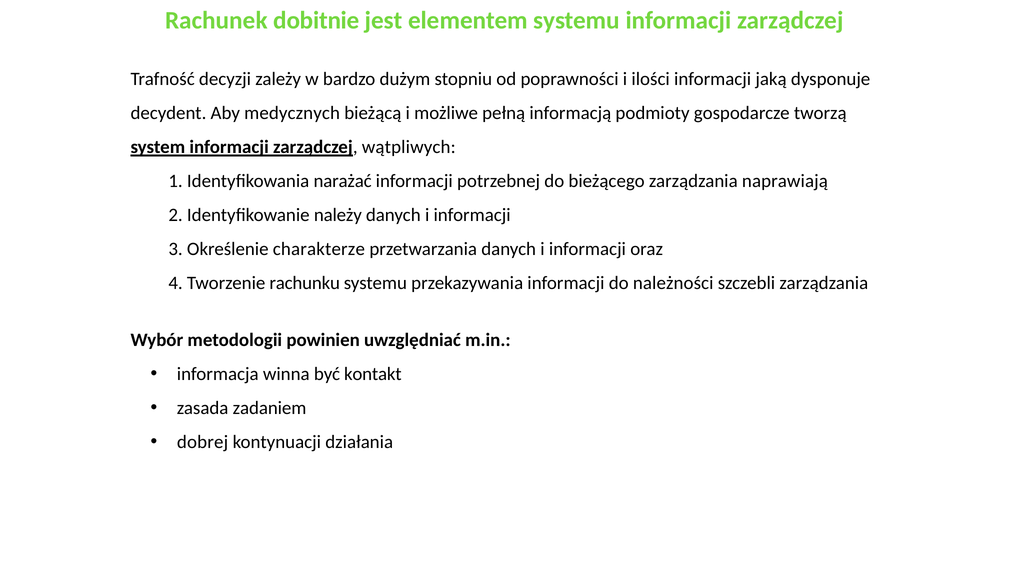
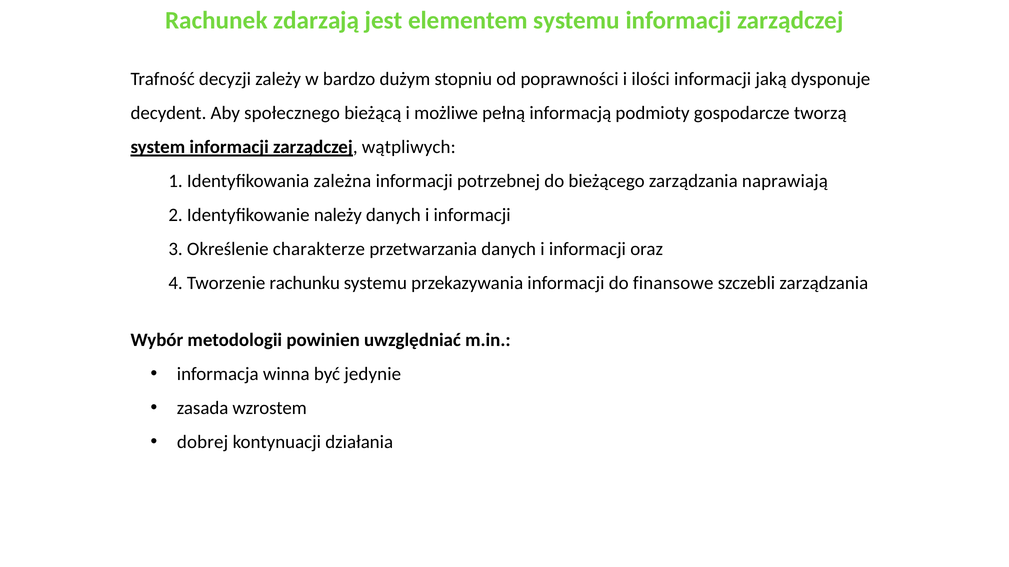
dobitnie: dobitnie -> zdarzają
medycznych: medycznych -> społecznego
narażać: narażać -> zależna
należności: należności -> finansowe
kontakt: kontakt -> jedynie
zadaniem: zadaniem -> wzrostem
